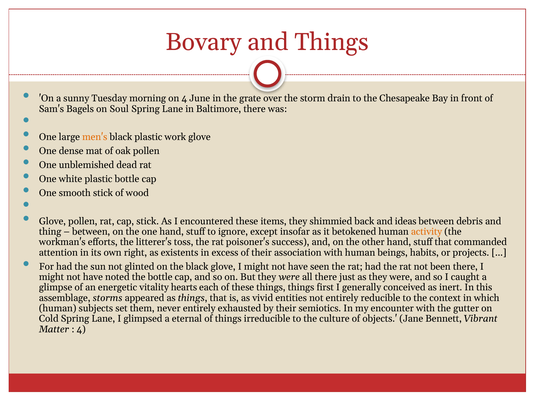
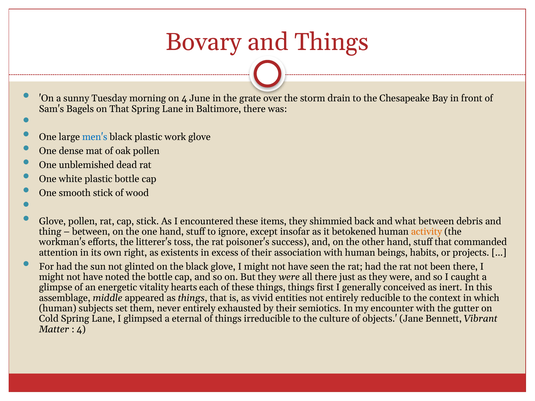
on Soul: Soul -> That
men's colour: orange -> blue
ideas: ideas -> what
storms: storms -> middle
